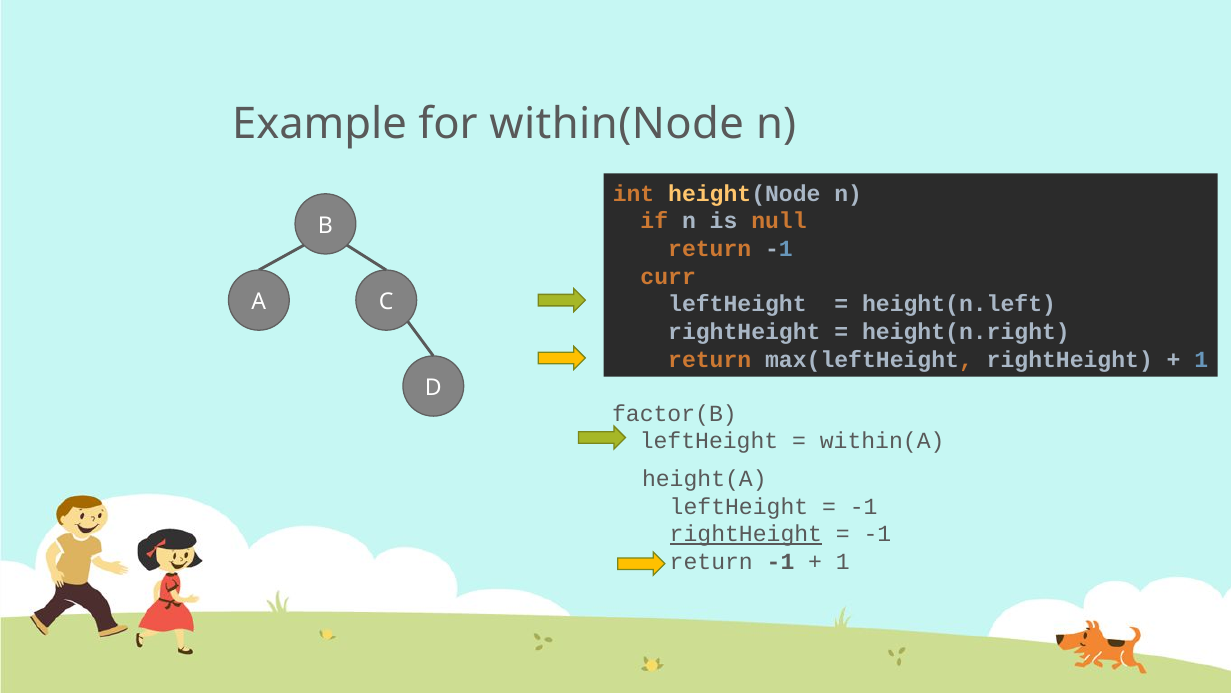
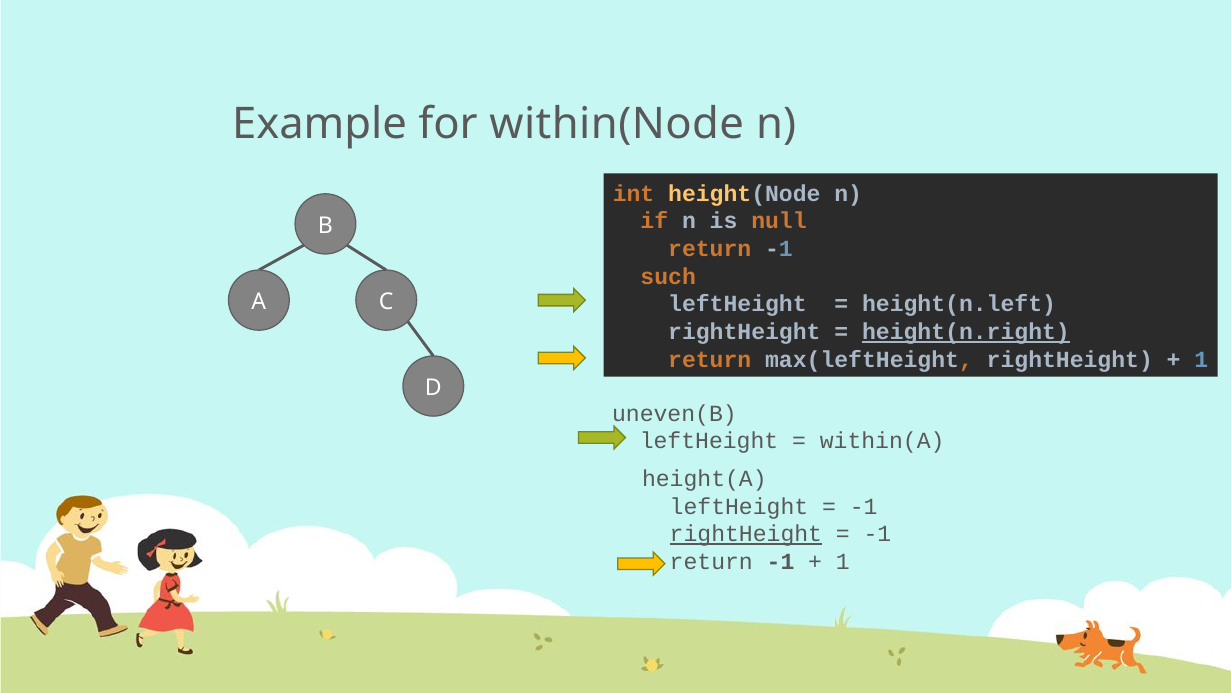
curr: curr -> such
height(n.right underline: none -> present
factor(B: factor(B -> uneven(B
